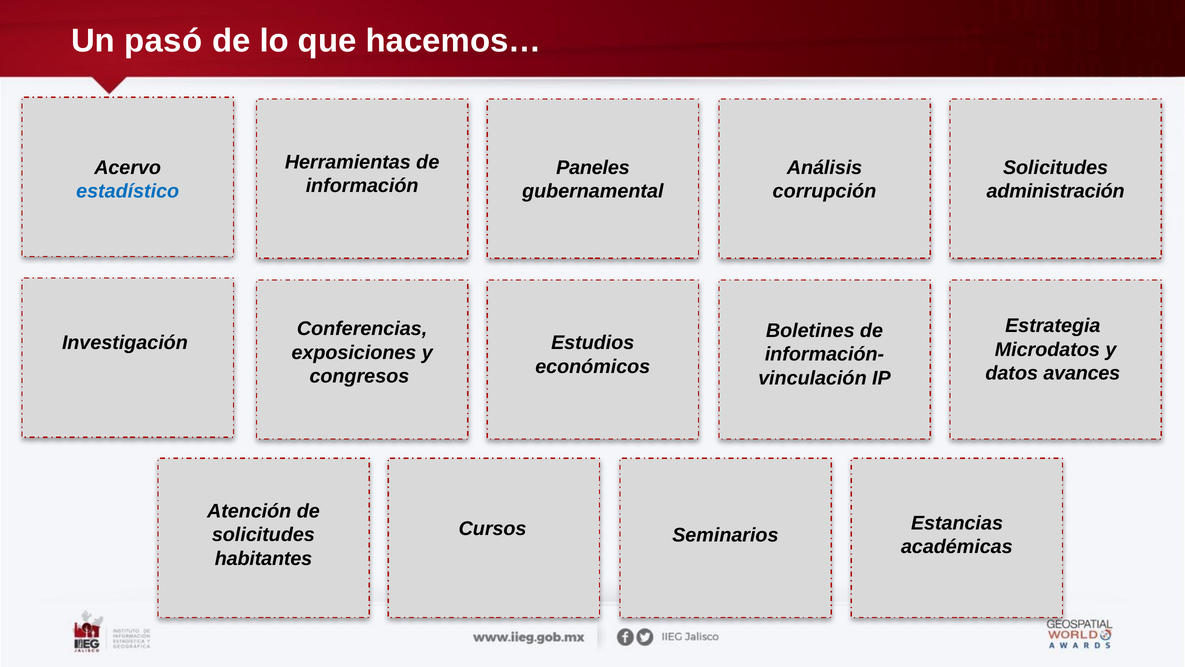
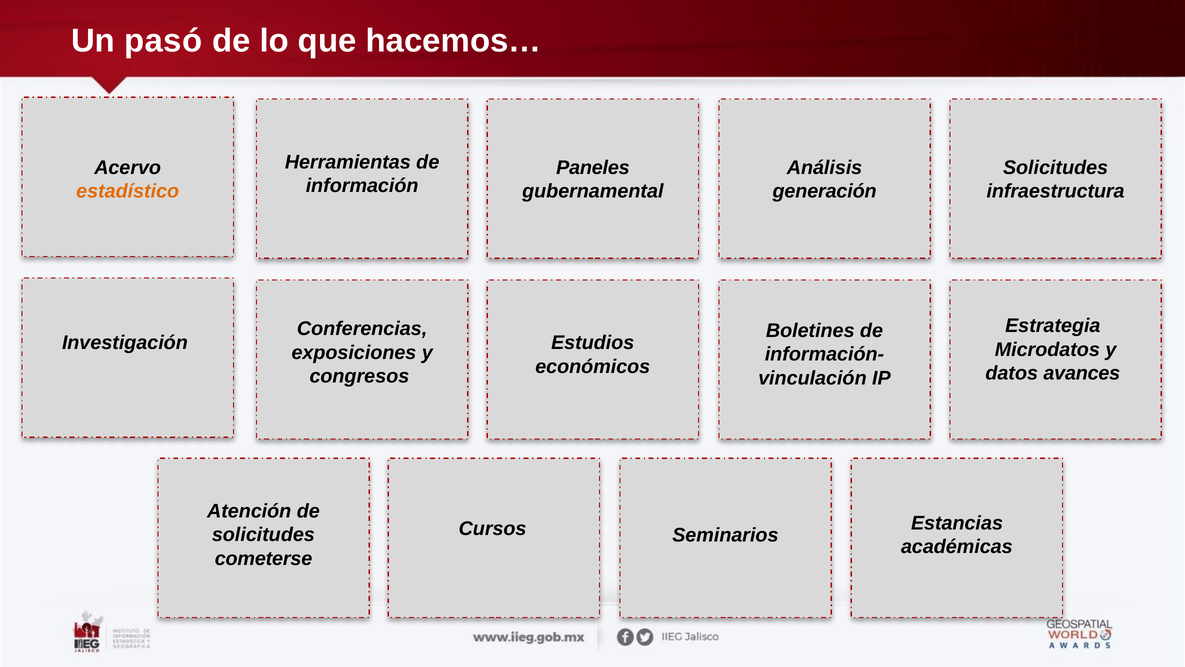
estadístico colour: blue -> orange
corrupción: corrupción -> generación
administración: administración -> infraestructura
habitantes: habitantes -> cometerse
